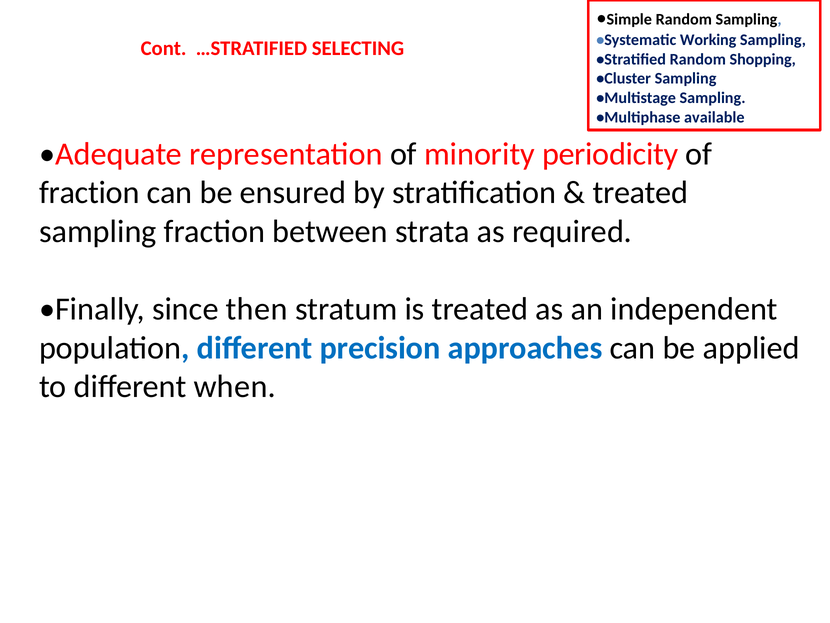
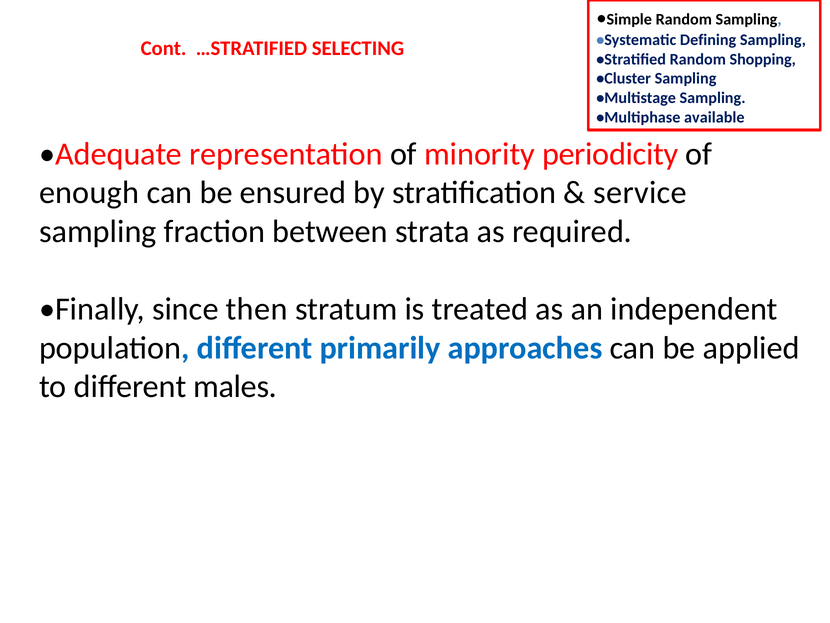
Working: Working -> Defining
fraction at (89, 193): fraction -> enough
treated at (640, 193): treated -> service
precision: precision -> primarily
when: when -> males
